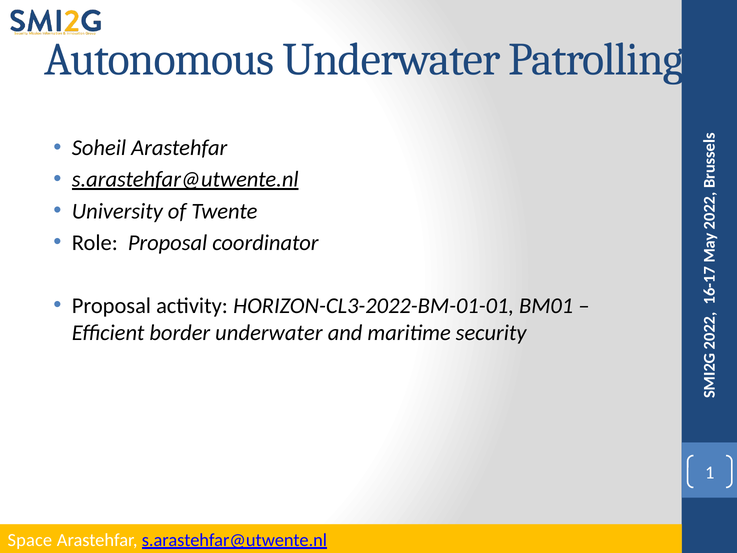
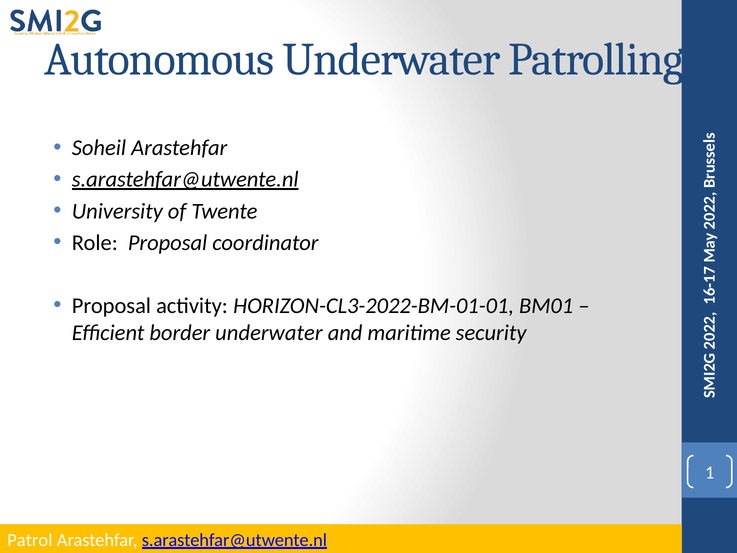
Space: Space -> Patrol
